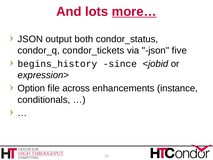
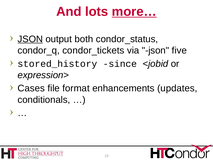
JSON at (30, 39) underline: none -> present
begins_history: begins_history -> stored_history
Option: Option -> Cases
across: across -> format
instance: instance -> updates
